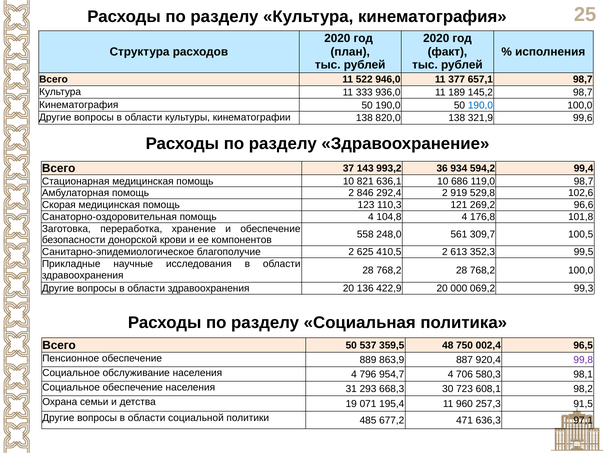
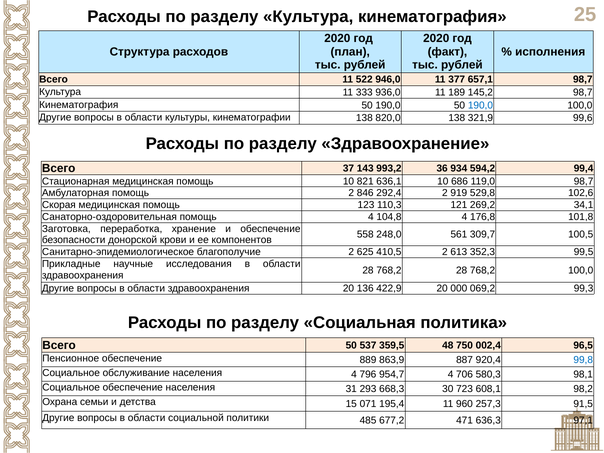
96,6: 96,6 -> 34,1
99,8 colour: purple -> blue
19: 19 -> 15
